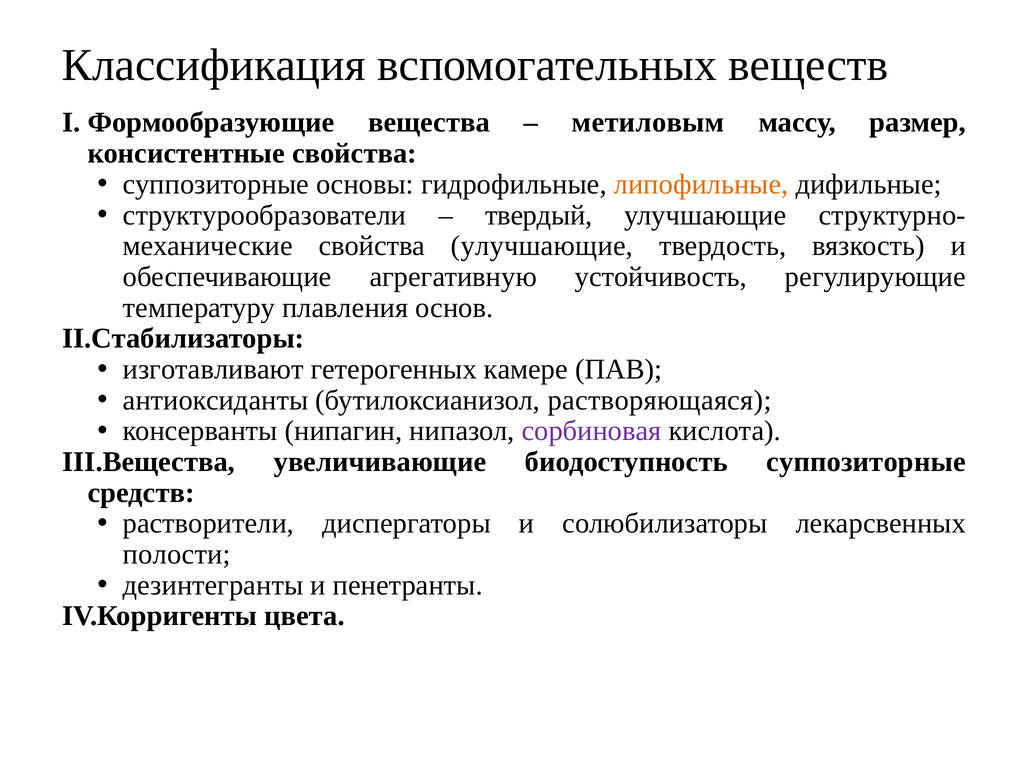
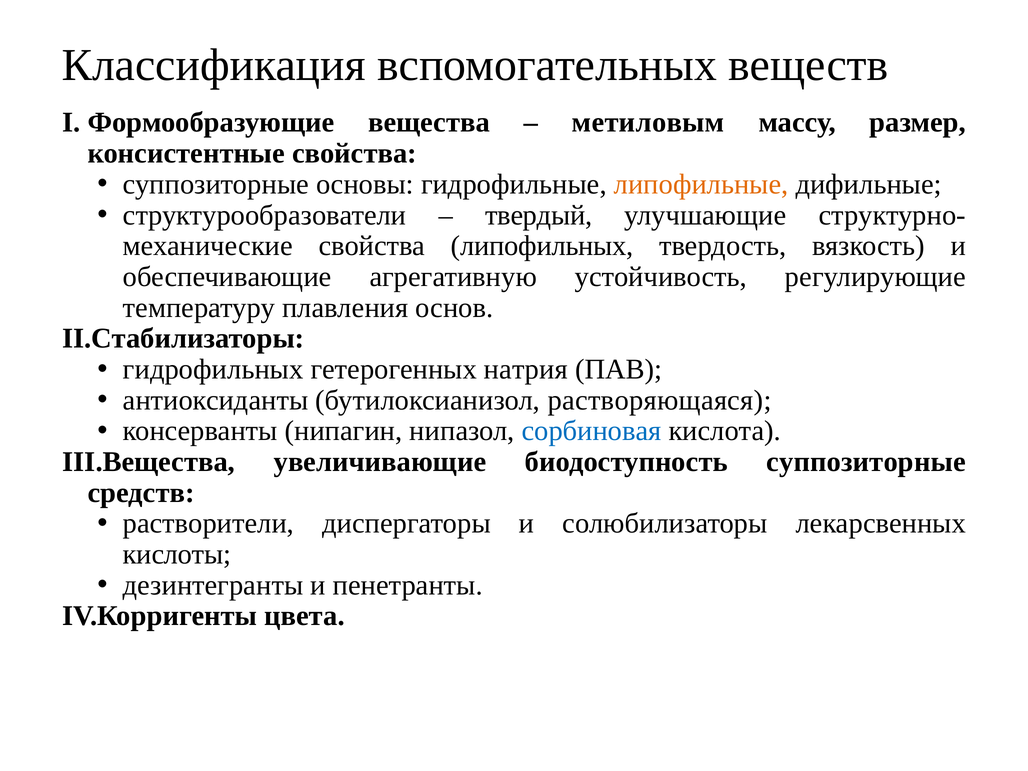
свойства улучшающие: улучшающие -> липофильных
изготавливают: изготавливают -> гидрофильных
камере: камере -> натрия
сорбиновая colour: purple -> blue
полости: полости -> кислоты
